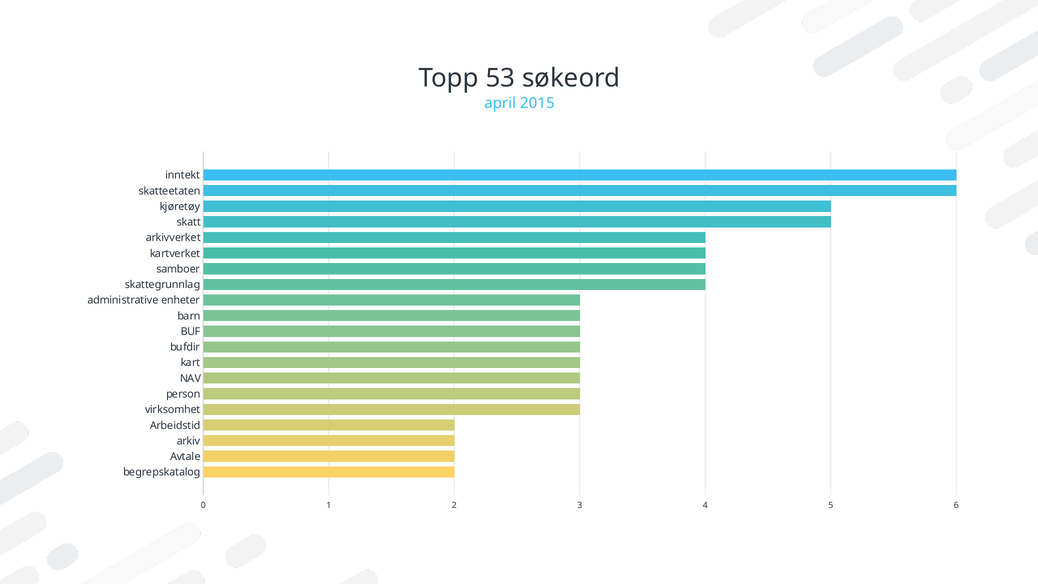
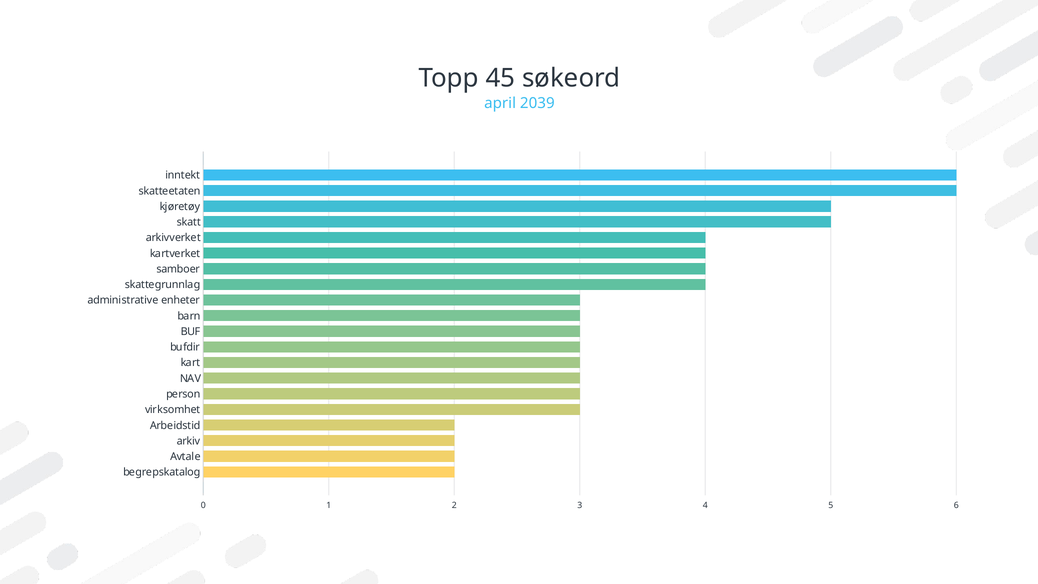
53: 53 -> 45
2015: 2015 -> 2039
